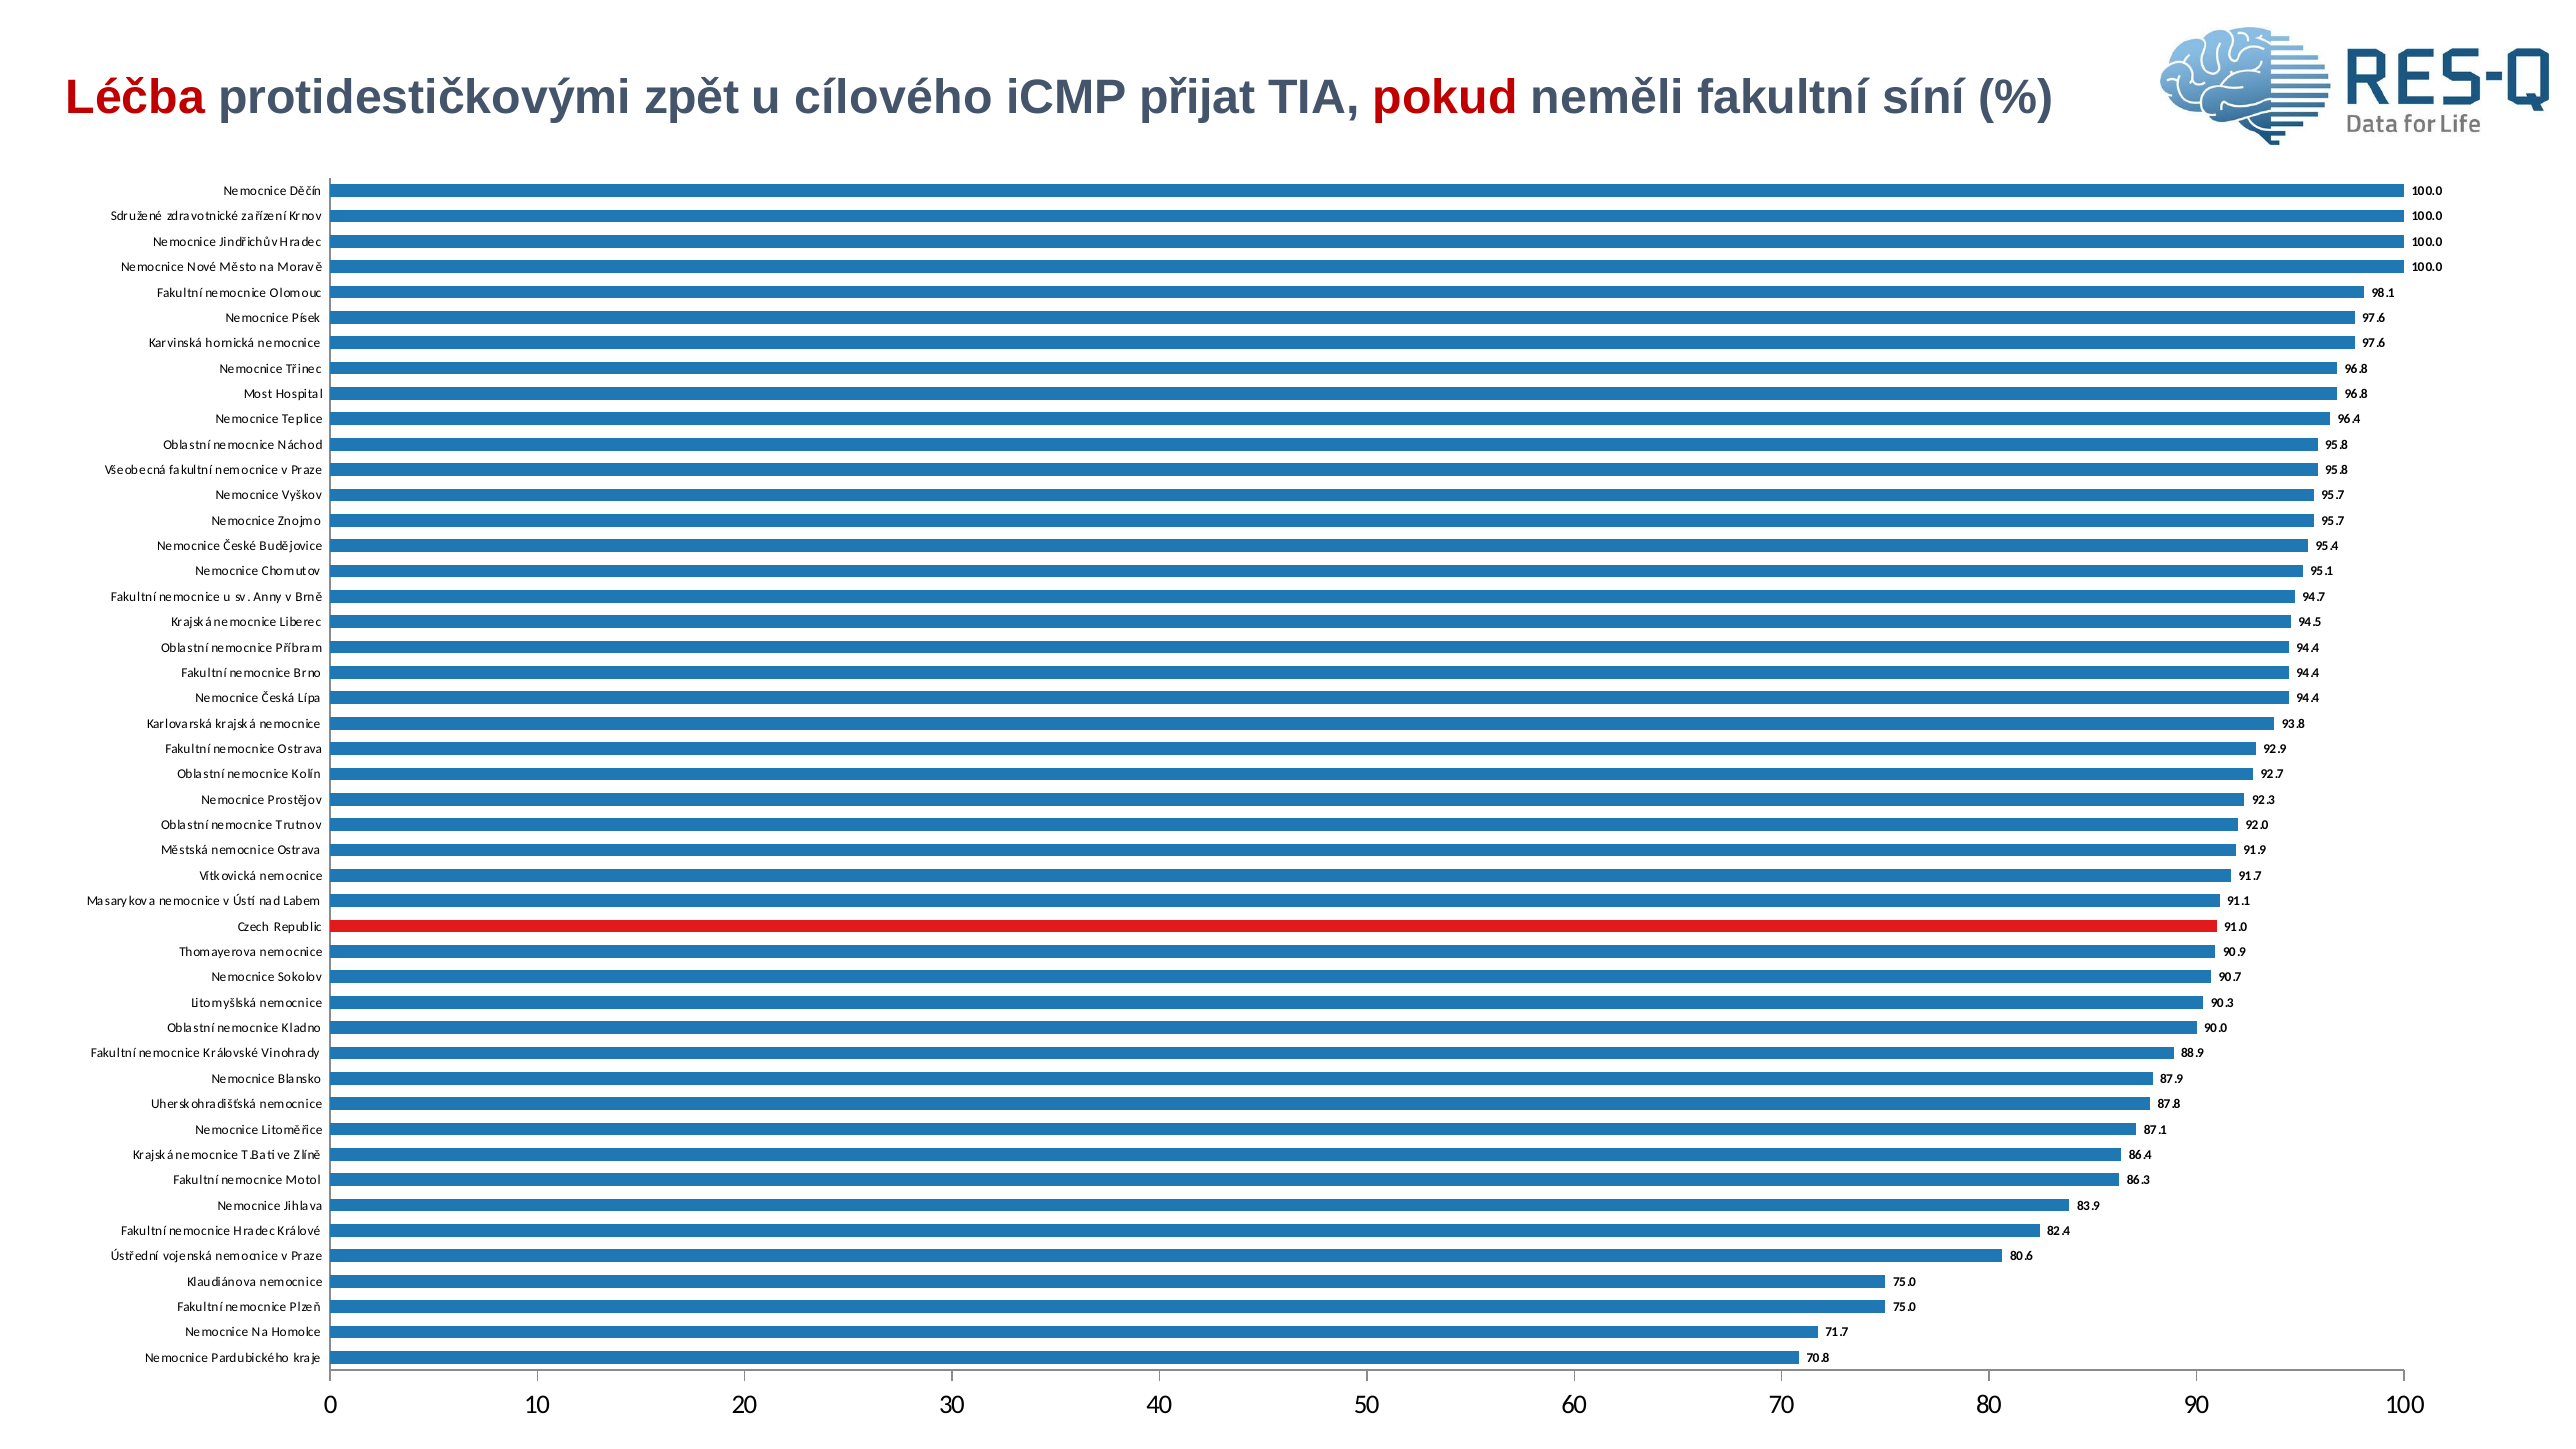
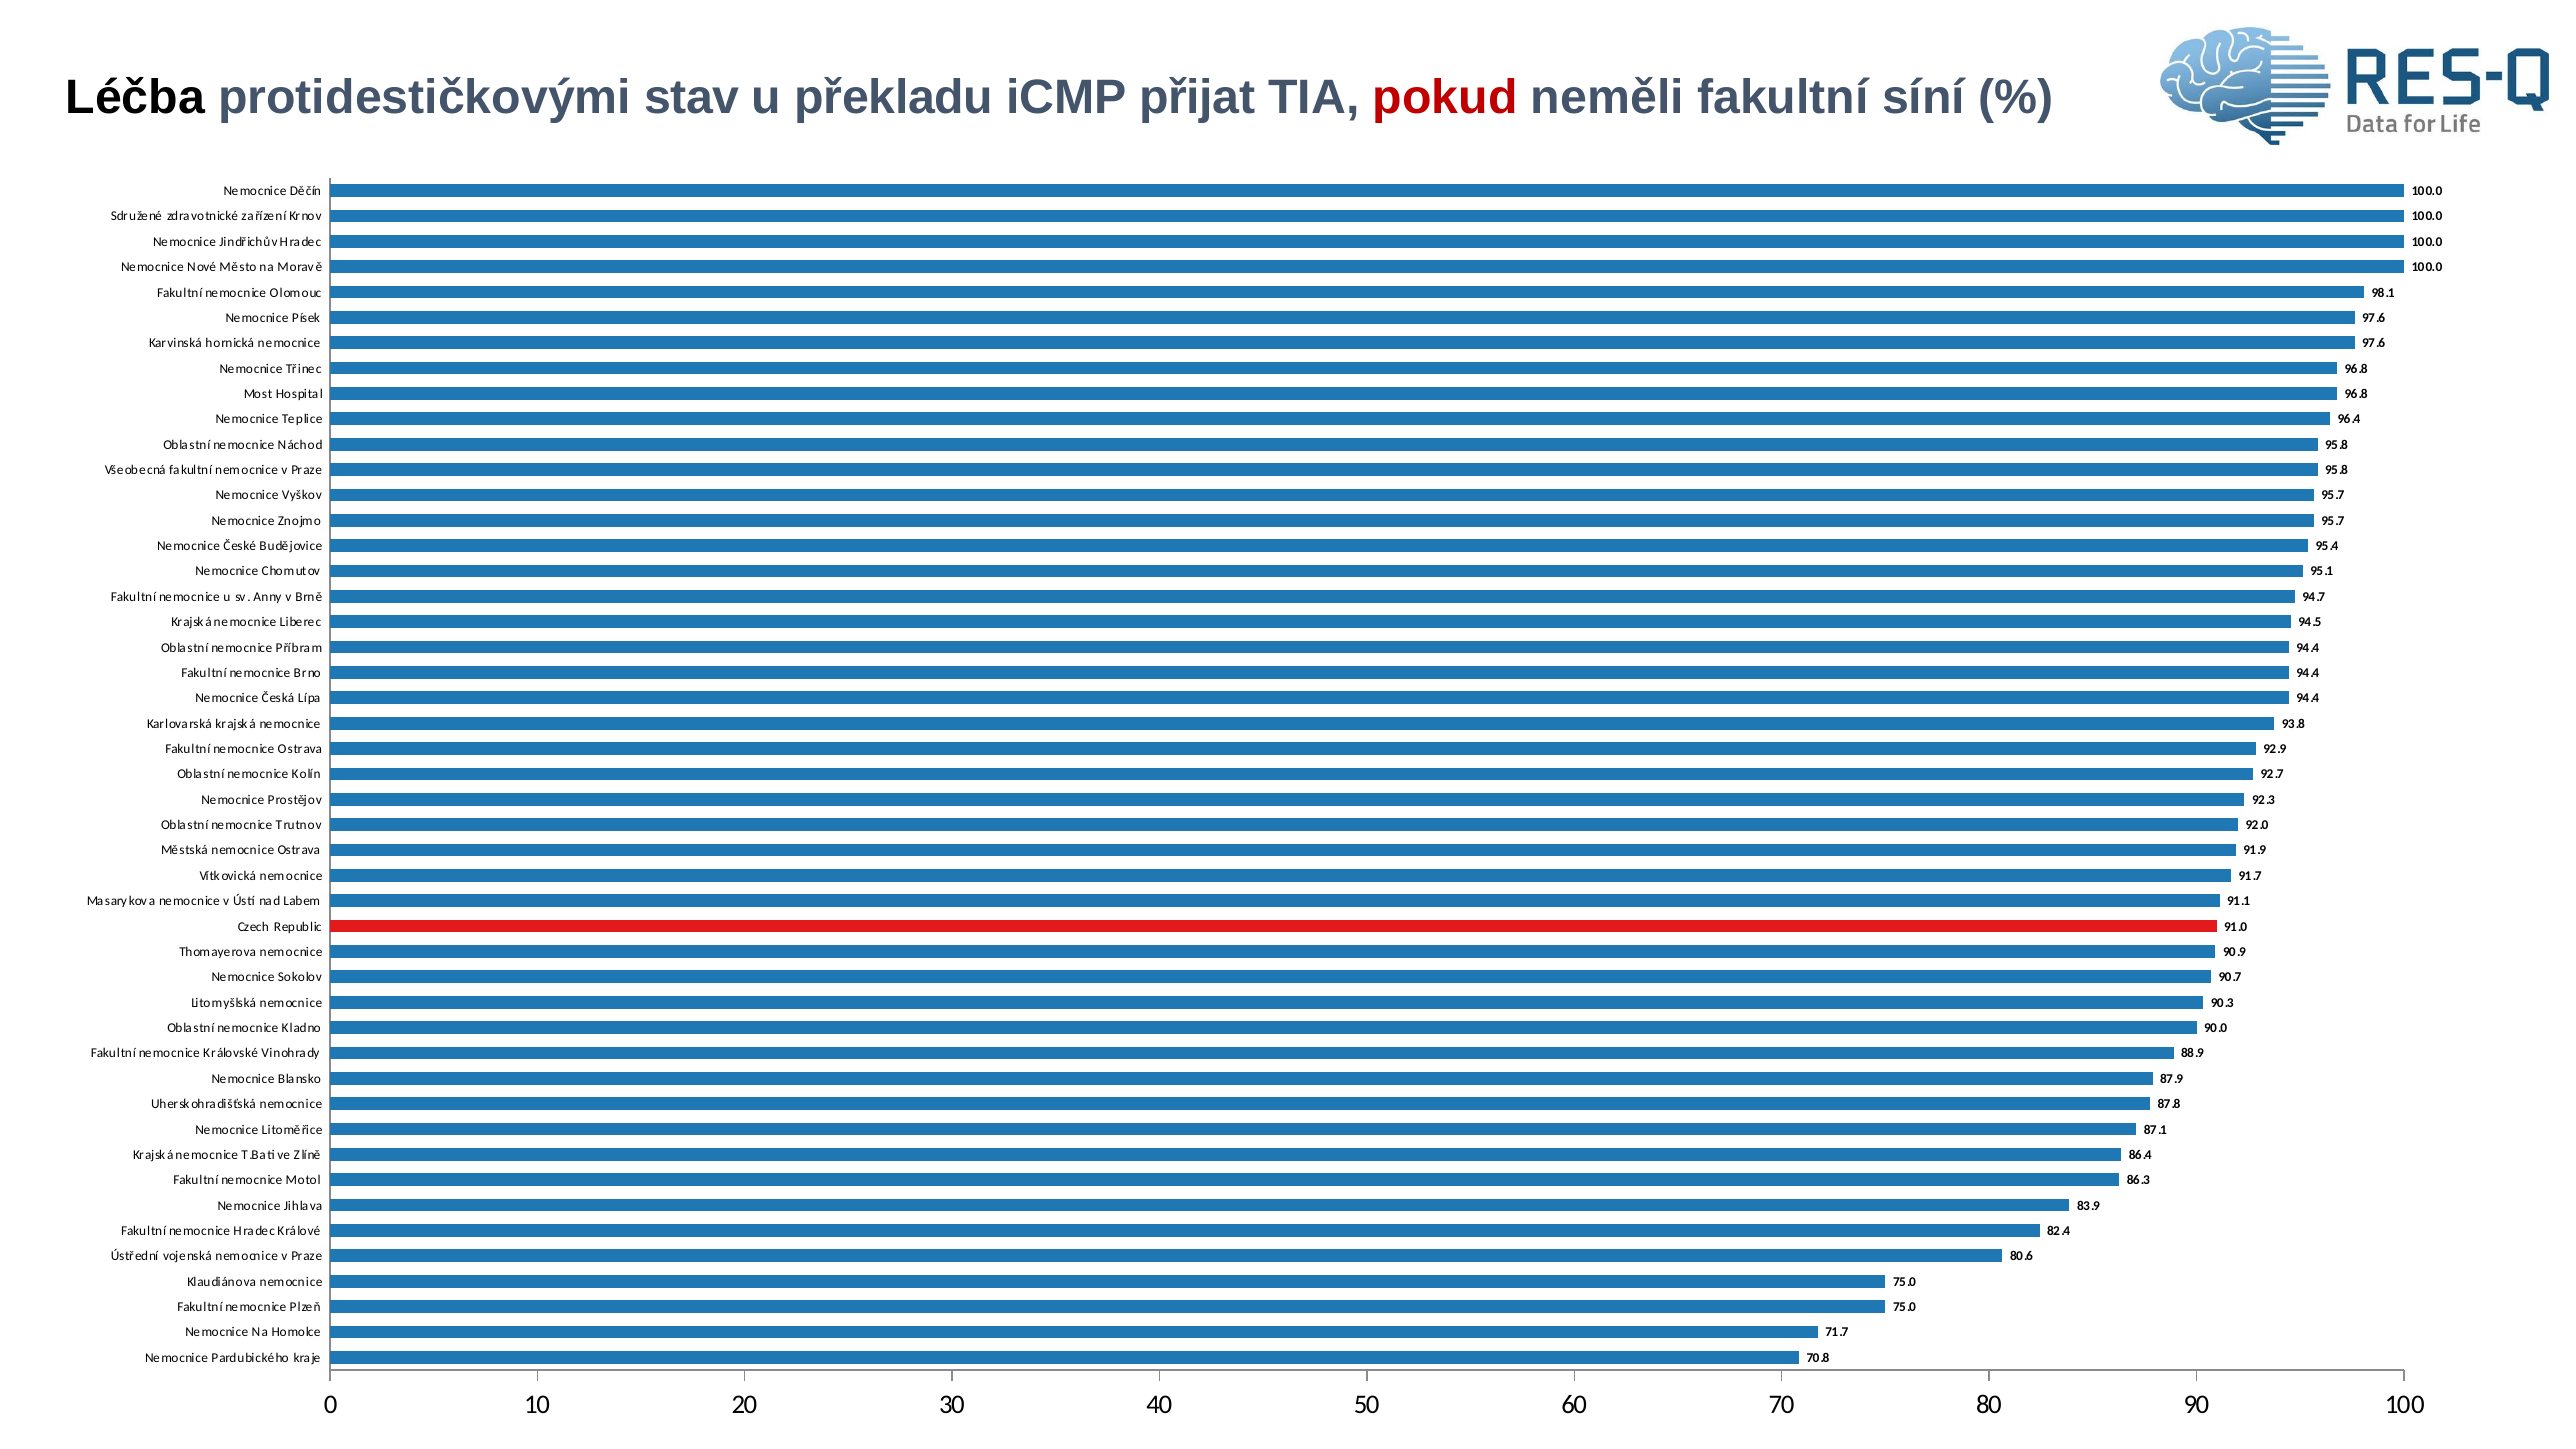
Léčba colour: red -> black
zpět: zpět -> stav
cílového: cílového -> překladu
